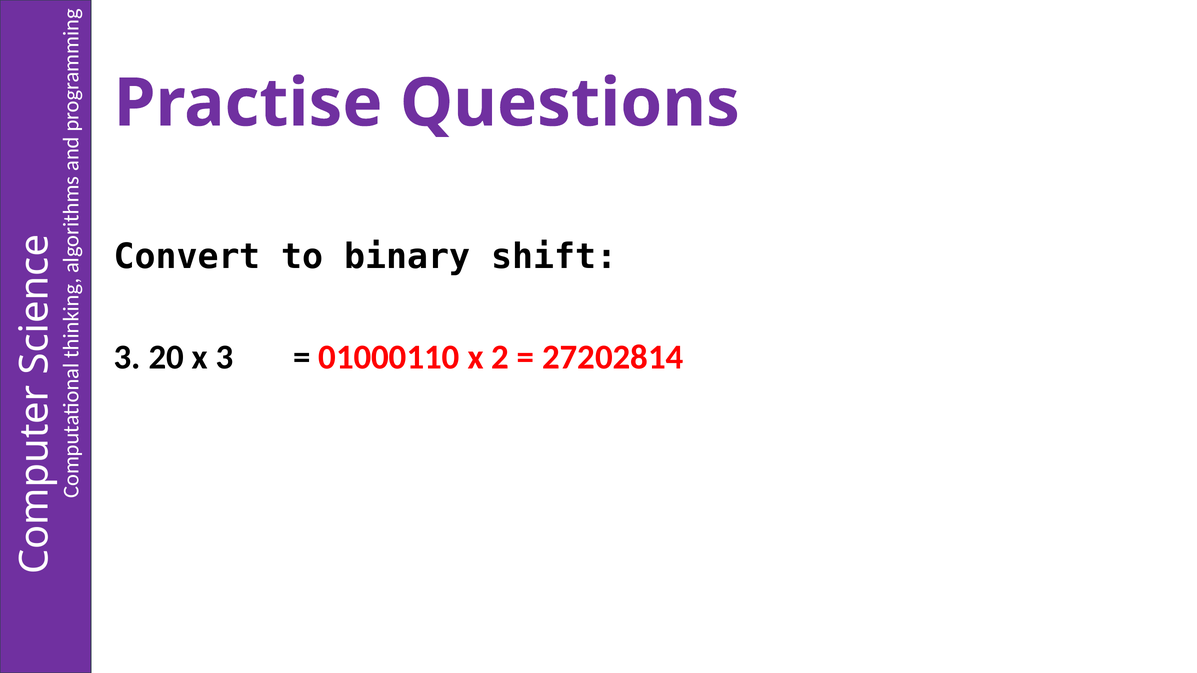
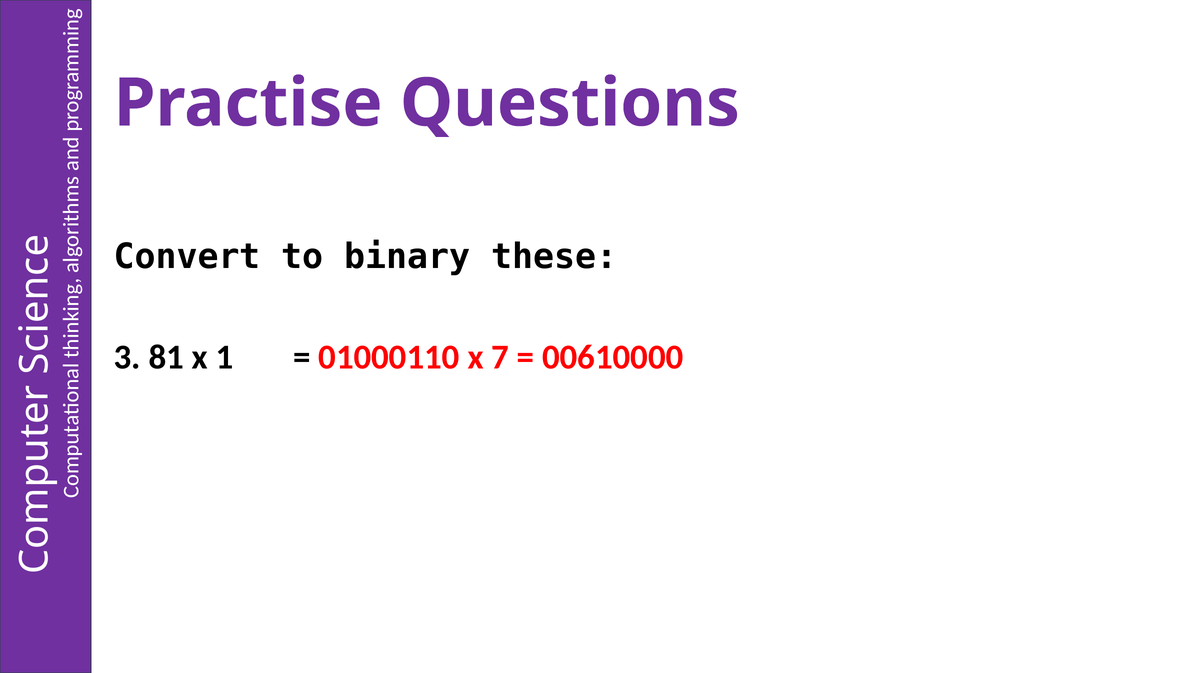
shift: shift -> these
20: 20 -> 81
x 3: 3 -> 1
2: 2 -> 7
27202814: 27202814 -> 00610000
